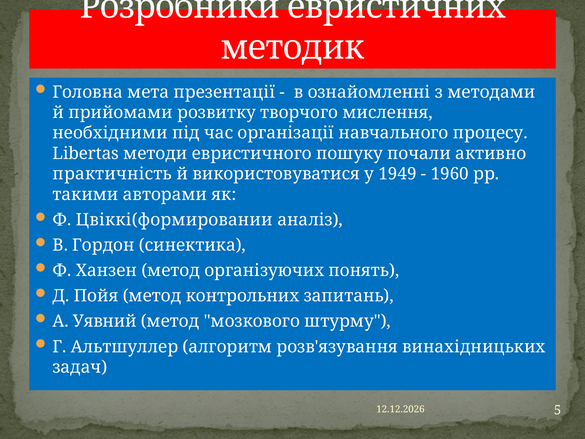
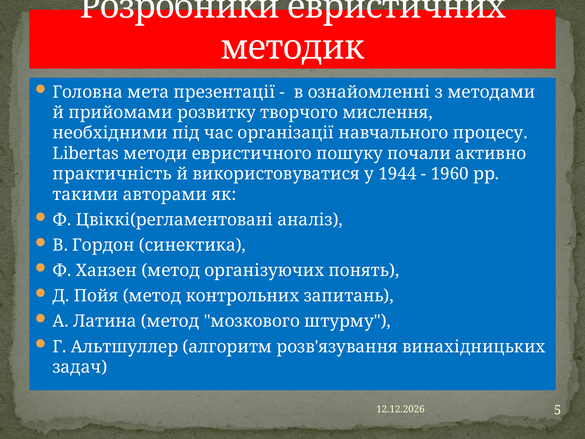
1949: 1949 -> 1944
Цвіккі(формировании: Цвіккі(формировании -> Цвіккі(регламентовані
Уявний: Уявний -> Латина
